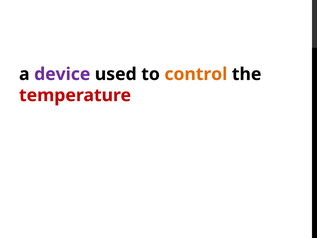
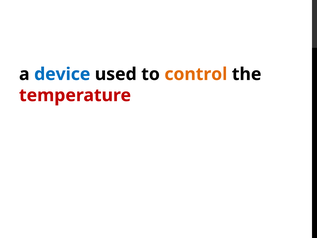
device colour: purple -> blue
